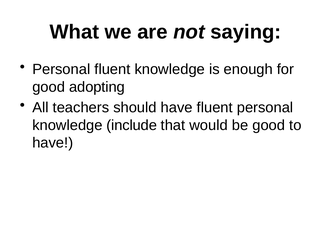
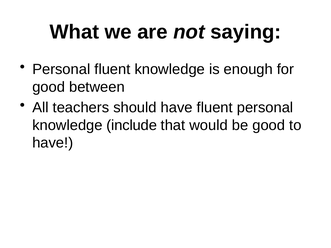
adopting: adopting -> between
